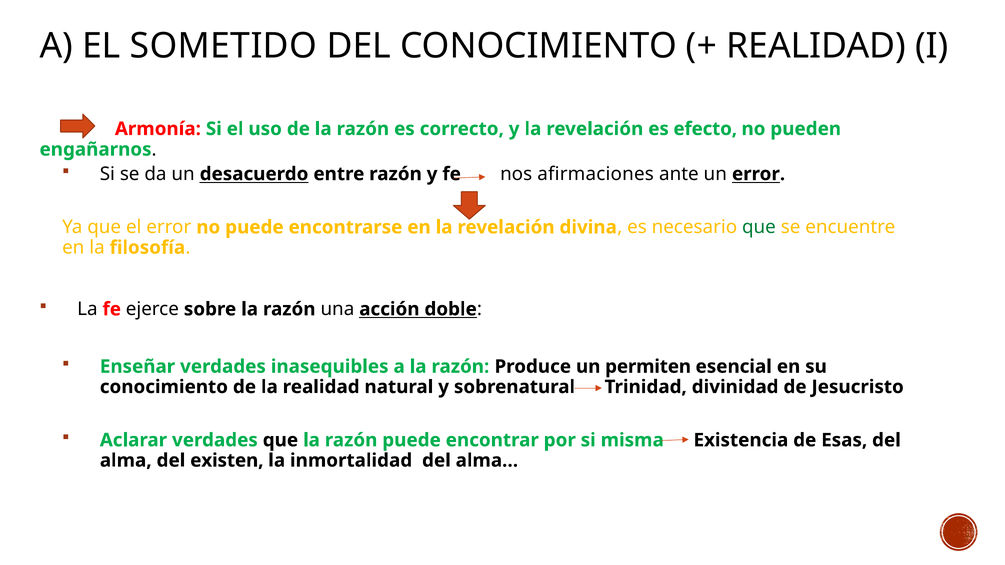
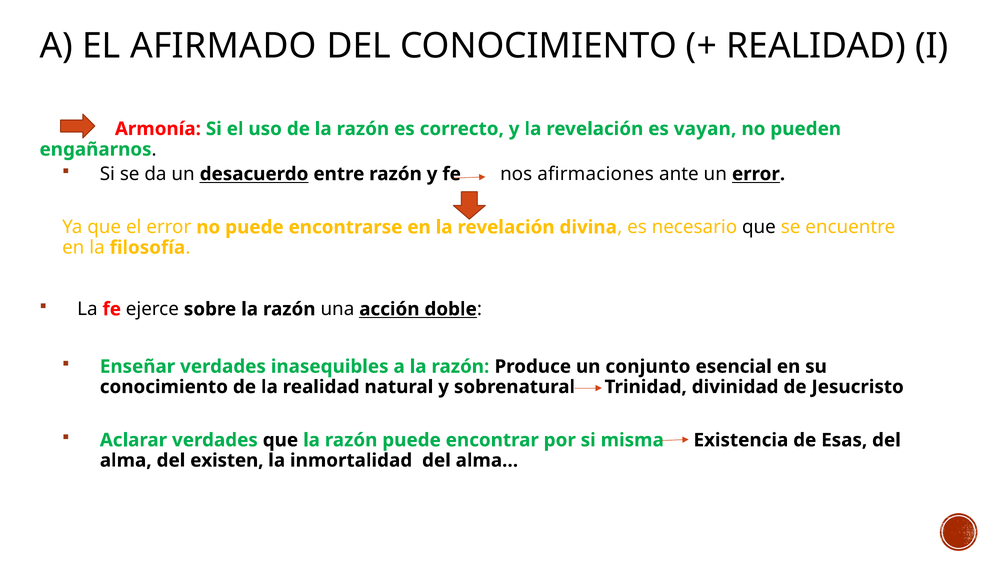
SOMETIDO: SOMETIDO -> AFIRMADO
efecto: efecto -> vayan
que at (759, 227) colour: green -> black
permiten: permiten -> conjunto
